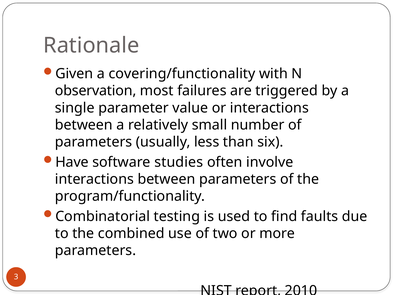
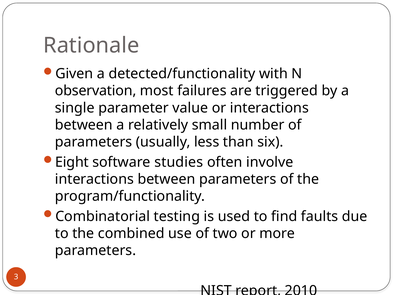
covering/functionality: covering/functionality -> detected/functionality
Have: Have -> Eight
